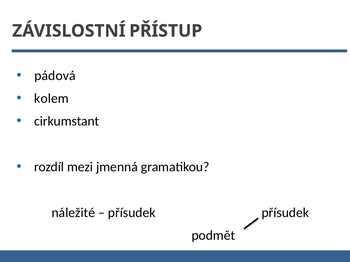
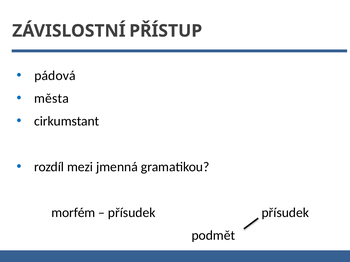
kolem: kolem -> města
náležité: náležité -> morfém
